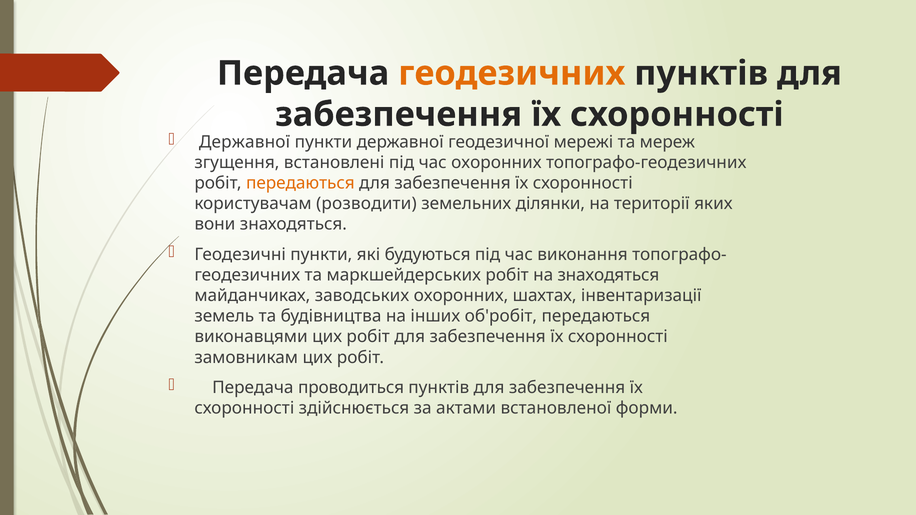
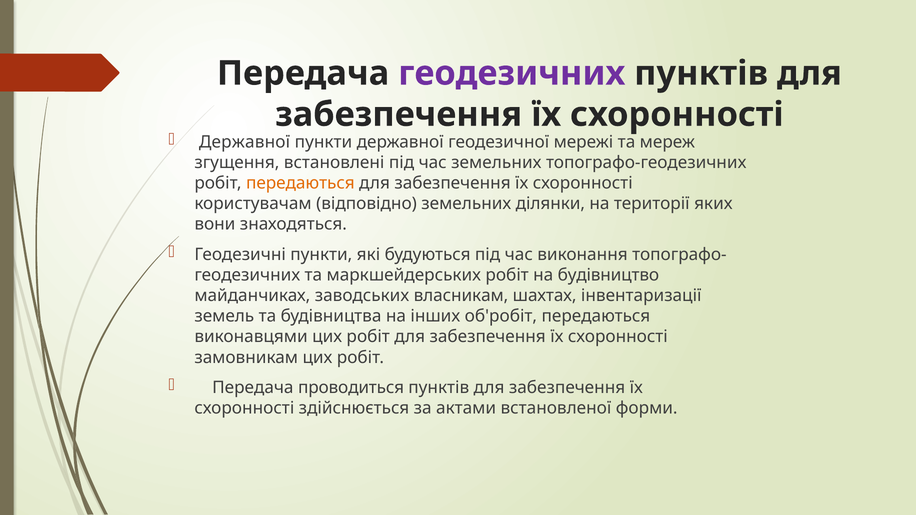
геодезичних at (512, 73) colour: orange -> purple
час охоронних: охоронних -> земельних
розводити: розводити -> відповідно
на знаходяться: знаходяться -> будівництво
заводських охоронних: охоронних -> власникам
